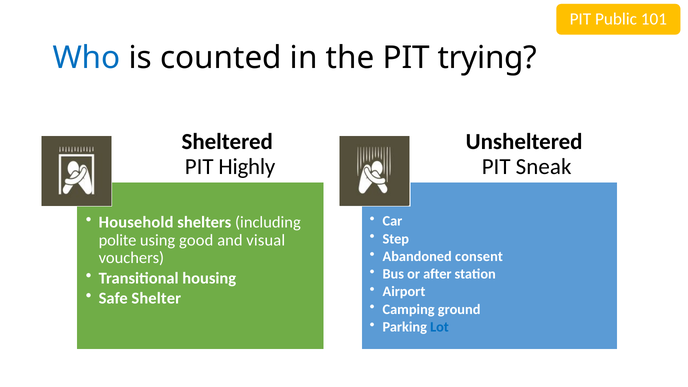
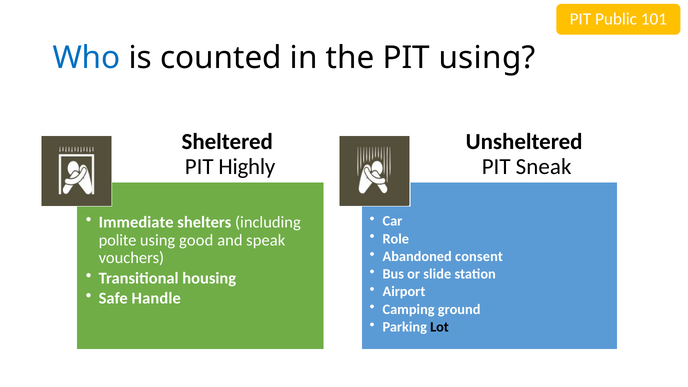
PIT trying: trying -> using
Household: Household -> Immediate
Step: Step -> Role
visual: visual -> speak
after: after -> slide
Shelter: Shelter -> Handle
Lot colour: blue -> black
